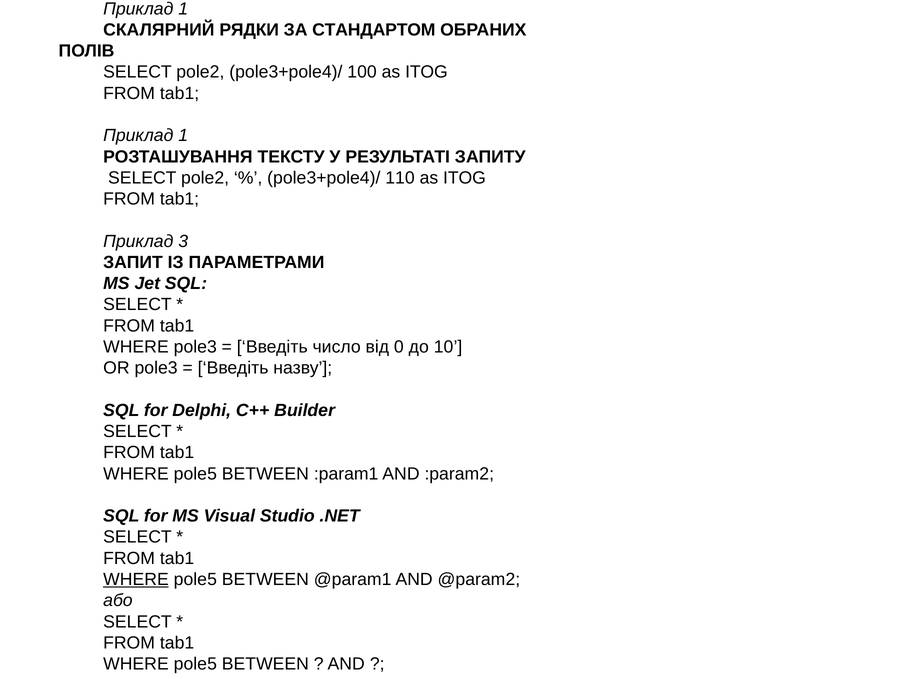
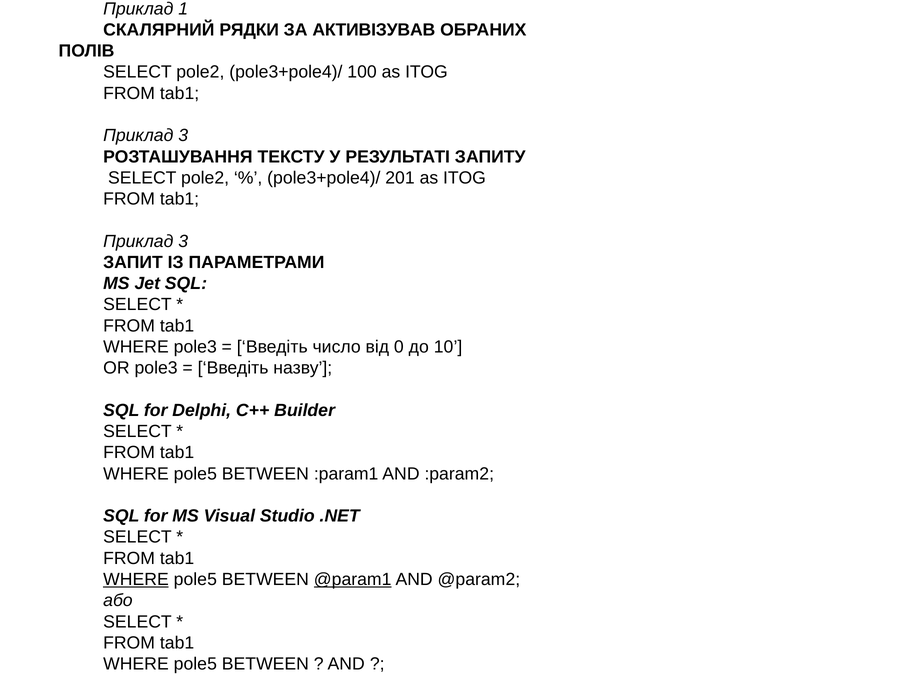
СТАНДАРТОМ: СТАНДАРТОМ -> АКТИВІЗУВАВ
1 at (183, 136): 1 -> 3
110: 110 -> 201
@param1 underline: none -> present
